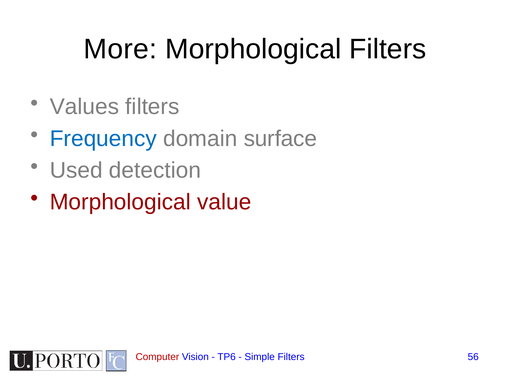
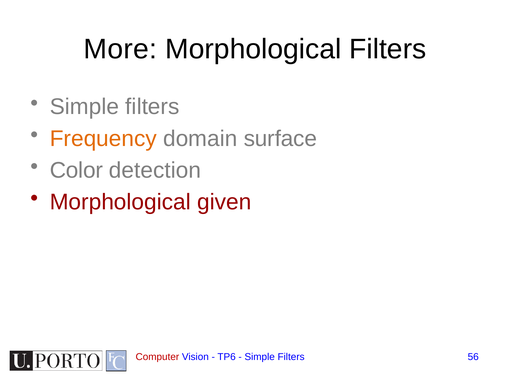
Values at (84, 107): Values -> Simple
Frequency colour: blue -> orange
Used: Used -> Color
value: value -> given
